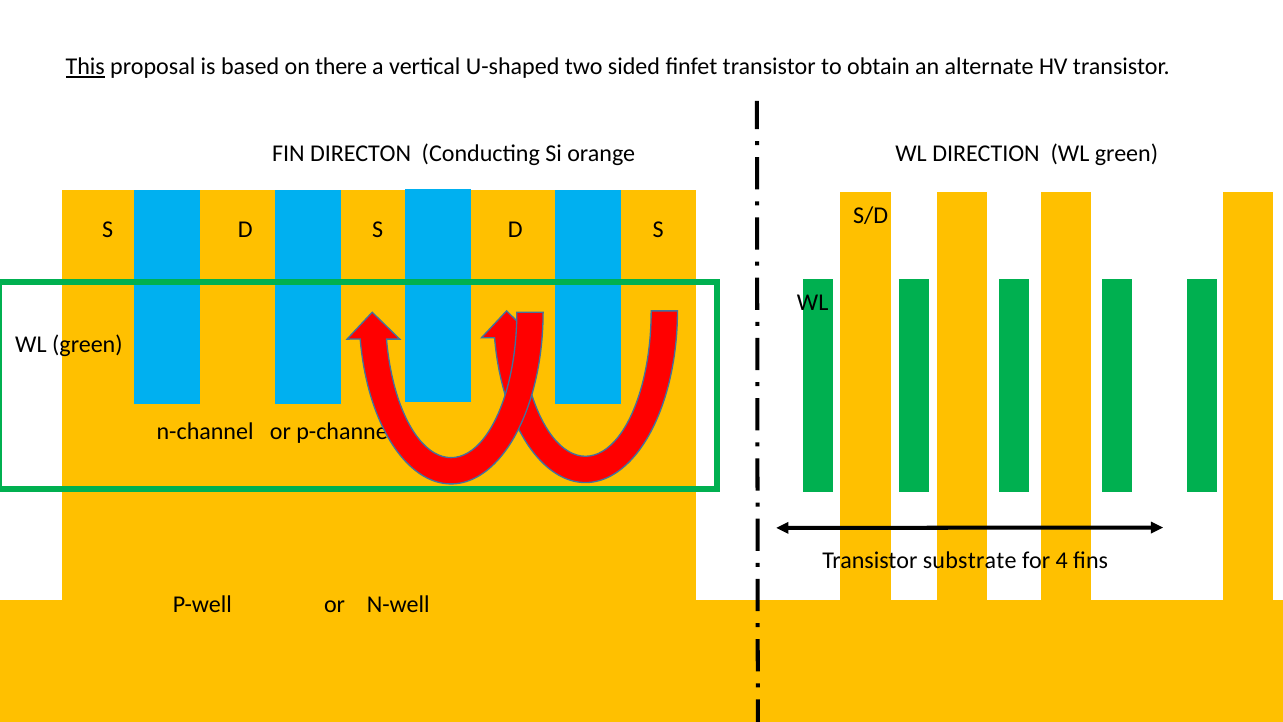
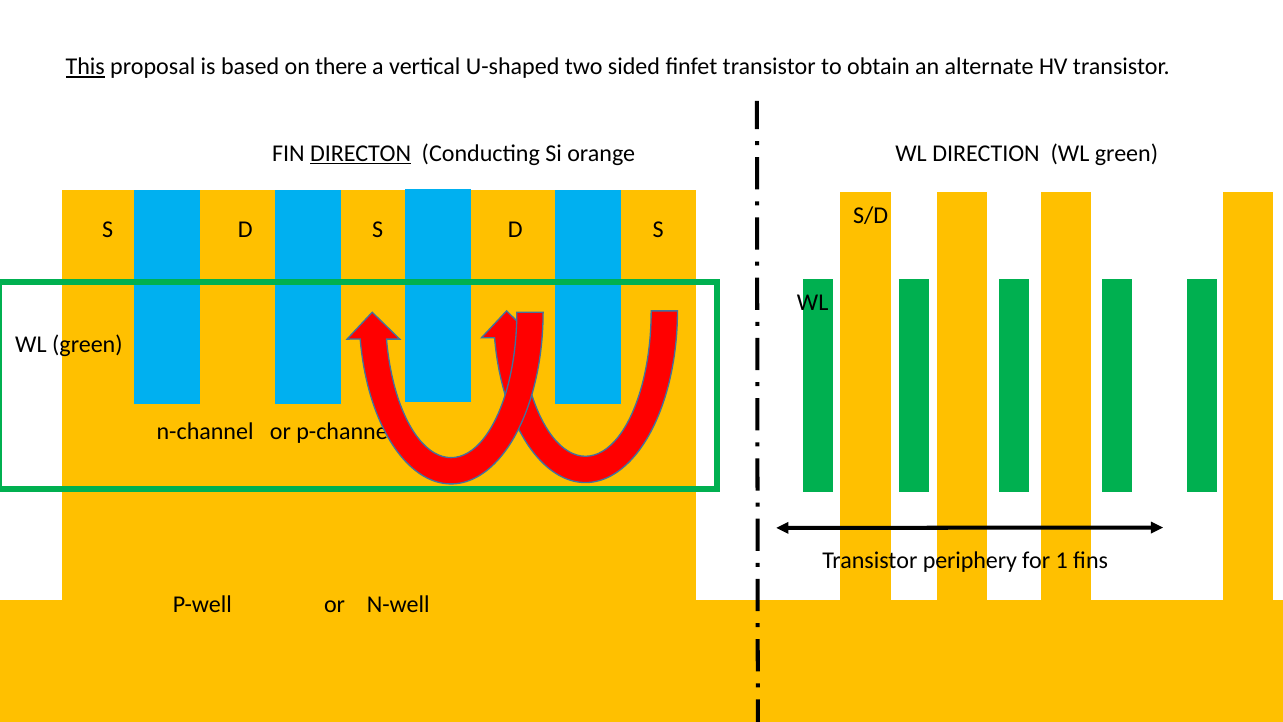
DIRECTON underline: none -> present
substrate: substrate -> periphery
4: 4 -> 1
